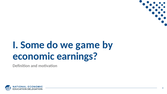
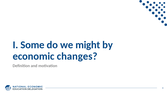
game: game -> might
earnings: earnings -> changes
